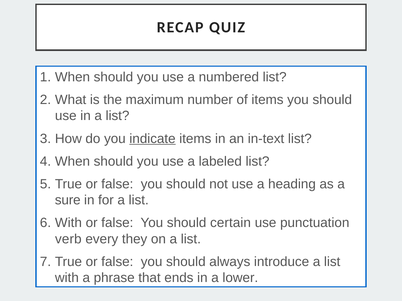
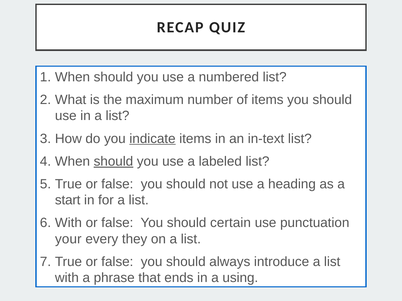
should at (113, 162) underline: none -> present
sure: sure -> start
verb: verb -> your
lower: lower -> using
